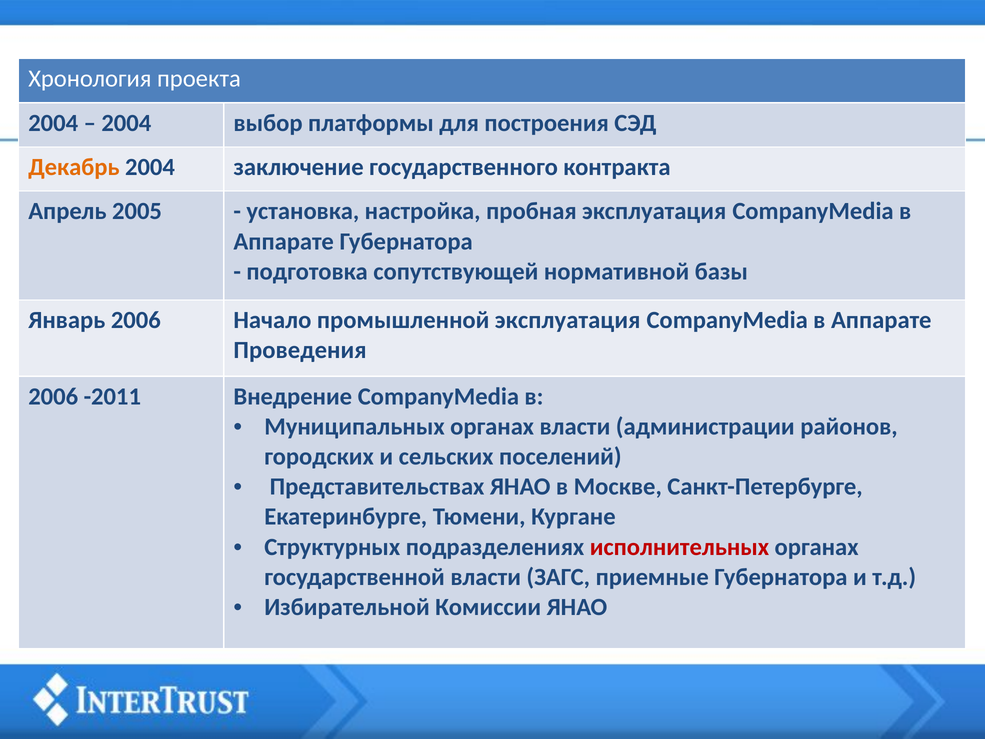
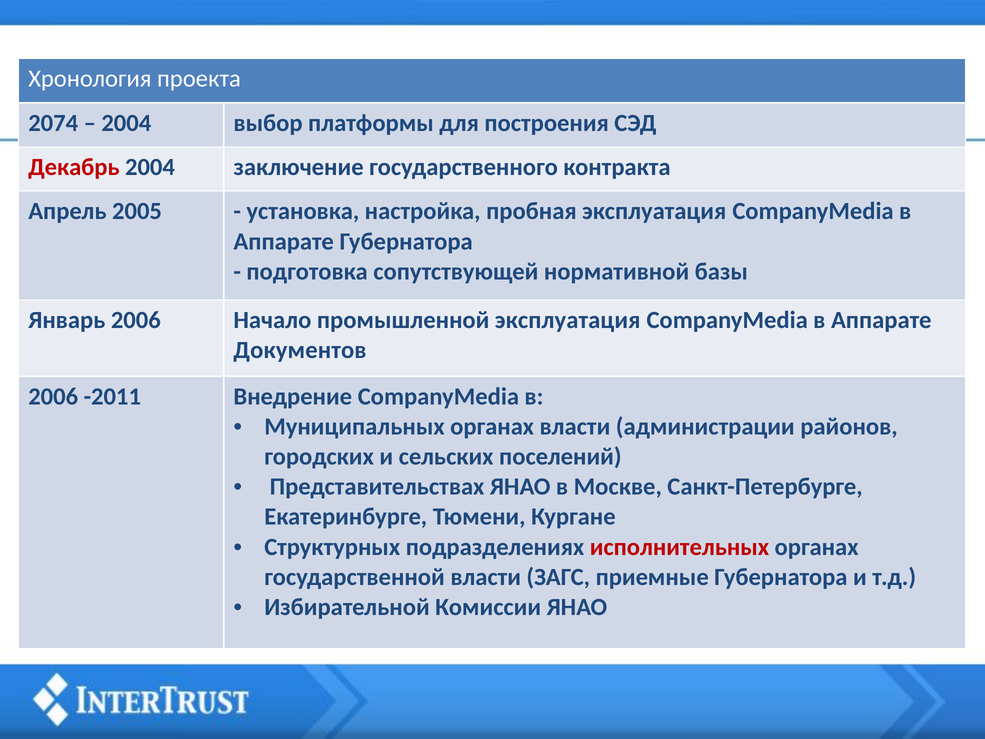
2004 at (53, 123): 2004 -> 2074
Декабрь colour: orange -> red
Проведения: Проведения -> Документов
